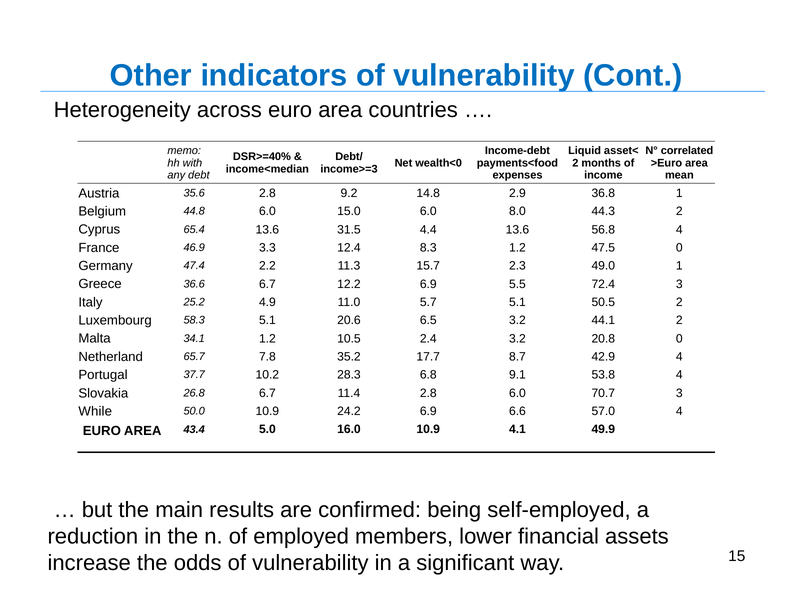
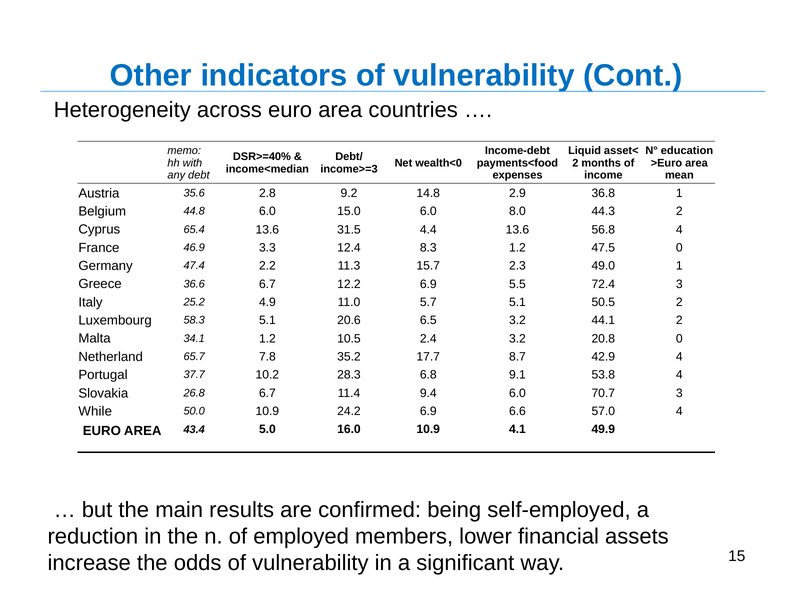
correlated: correlated -> education
11.4 2.8: 2.8 -> 9.4
